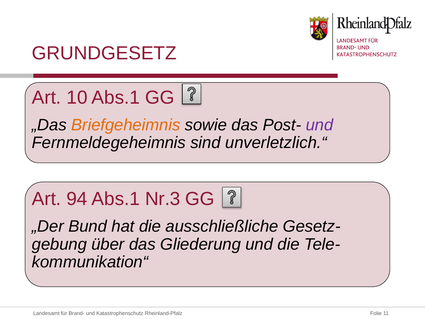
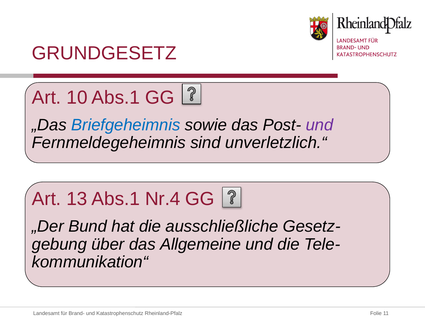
Briefgeheimnis colour: orange -> blue
94: 94 -> 13
Nr.3: Nr.3 -> Nr.4
Gliederung: Gliederung -> Allgemeine
